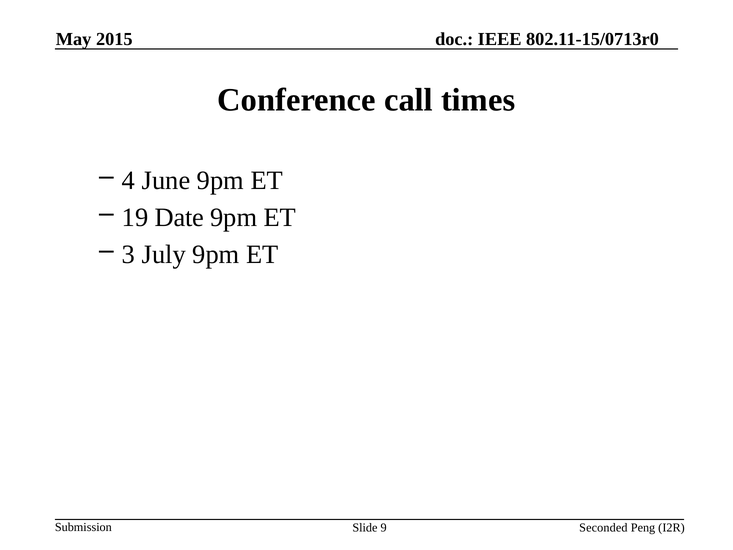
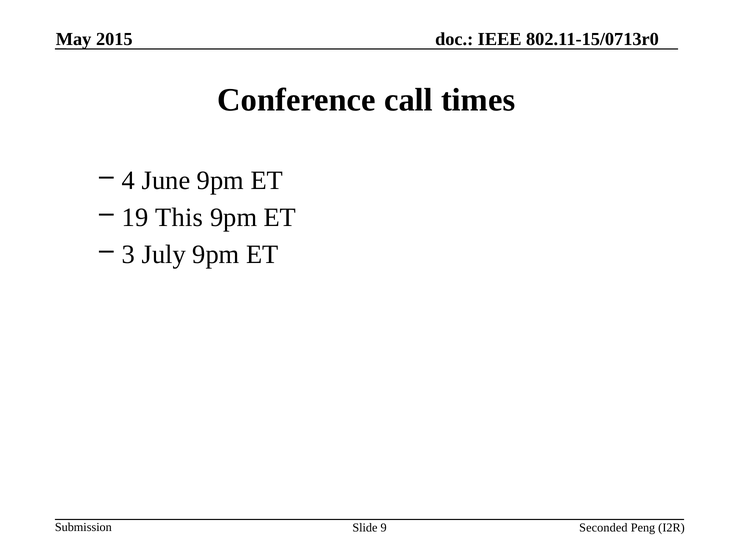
Date: Date -> This
